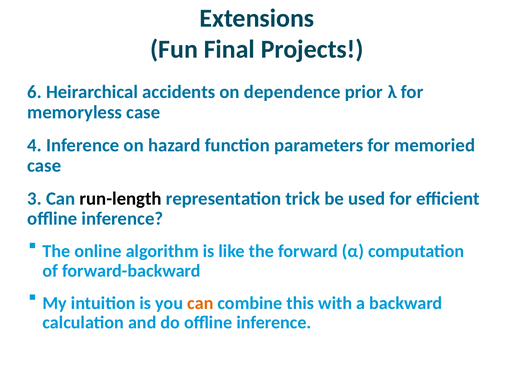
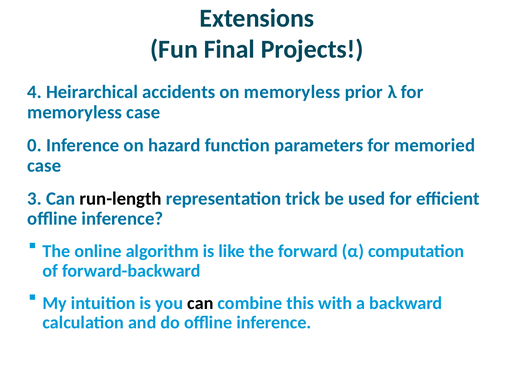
6: 6 -> 4
on dependence: dependence -> memoryless
4: 4 -> 0
can at (200, 303) colour: orange -> black
